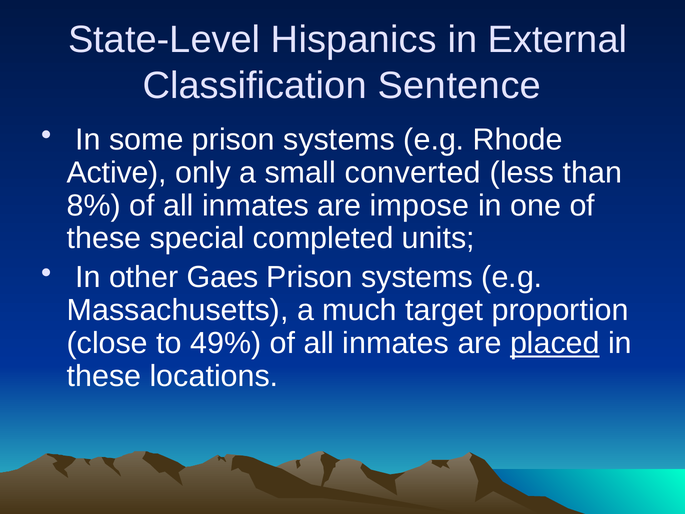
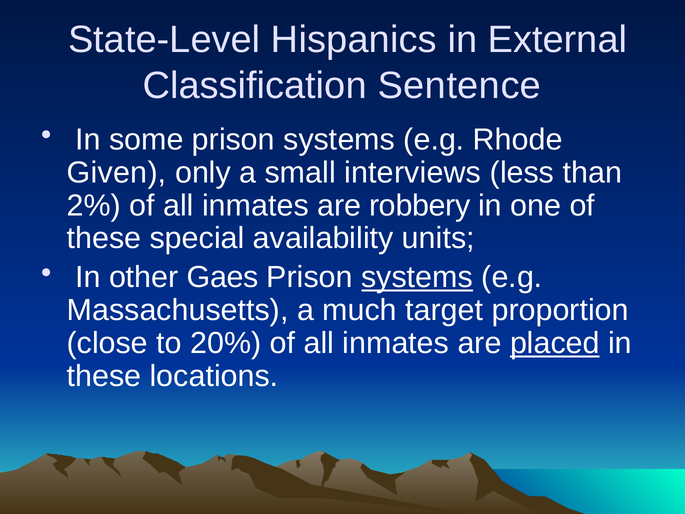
Active: Active -> Given
converted: converted -> interviews
8%: 8% -> 2%
impose: impose -> robbery
completed: completed -> availability
systems at (417, 277) underline: none -> present
49%: 49% -> 20%
